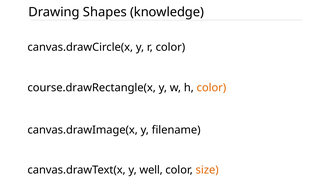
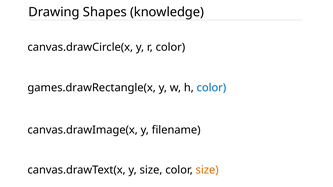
course.drawRectangle(x: course.drawRectangle(x -> games.drawRectangle(x
color at (211, 88) colour: orange -> blue
y well: well -> size
